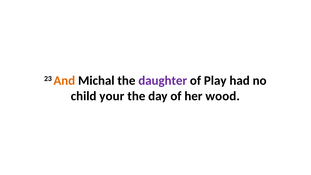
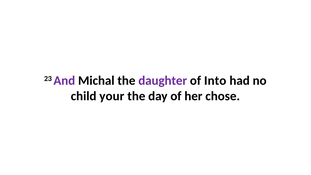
And colour: orange -> purple
Play: Play -> Into
wood: wood -> chose
